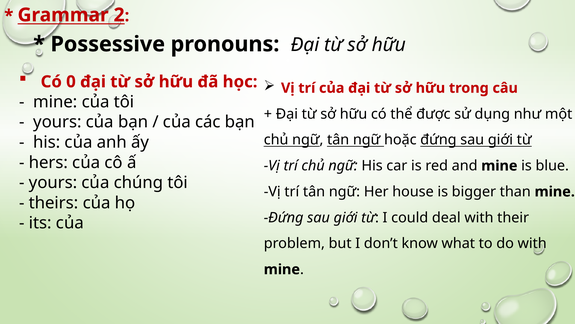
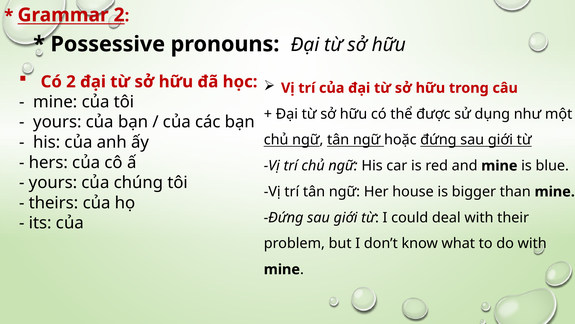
Có 0: 0 -> 2
